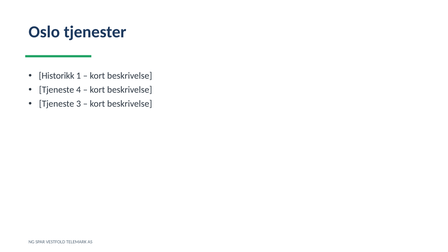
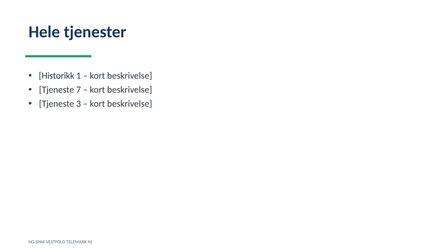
Oslo: Oslo -> Hele
4: 4 -> 7
